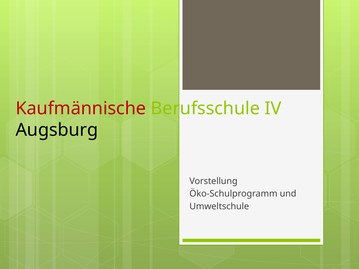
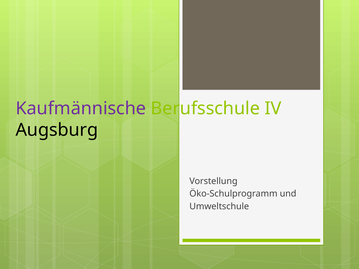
Kaufmännische colour: red -> purple
